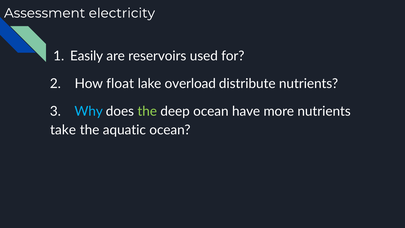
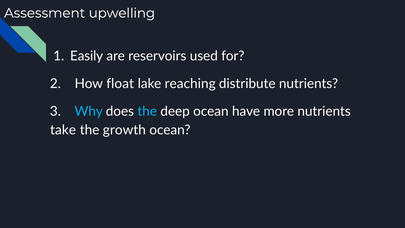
electricity: electricity -> upwelling
overload: overload -> reaching
the at (147, 111) colour: light green -> light blue
aquatic: aquatic -> growth
